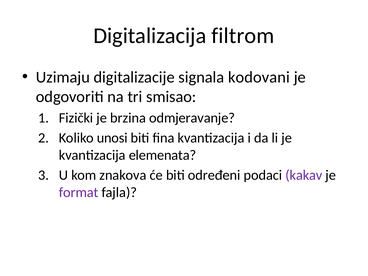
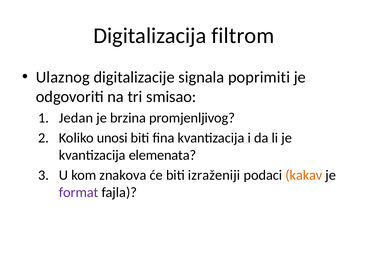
Uzimaju: Uzimaju -> Ulaznog
kodovani: kodovani -> poprimiti
Fizički: Fizički -> Jedan
odmjeravanje: odmjeravanje -> promjenljivog
određeni: određeni -> izraženiji
kakav colour: purple -> orange
